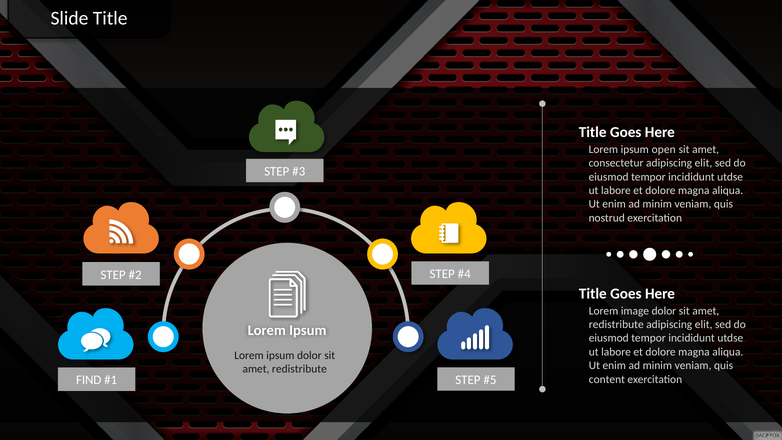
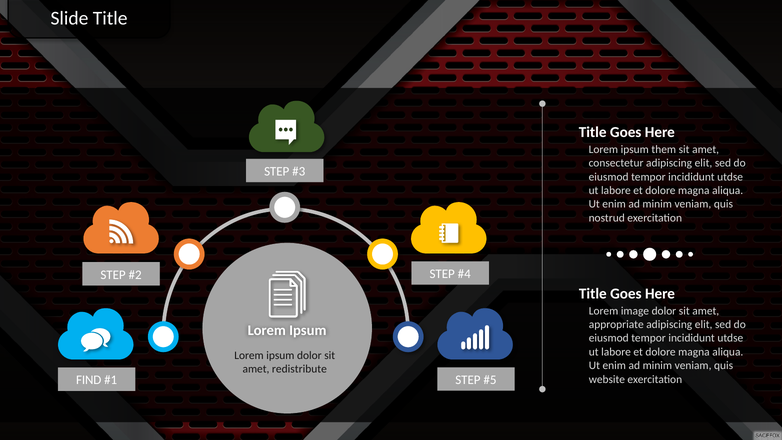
open: open -> them
redistribute at (616, 324): redistribute -> appropriate
content: content -> website
